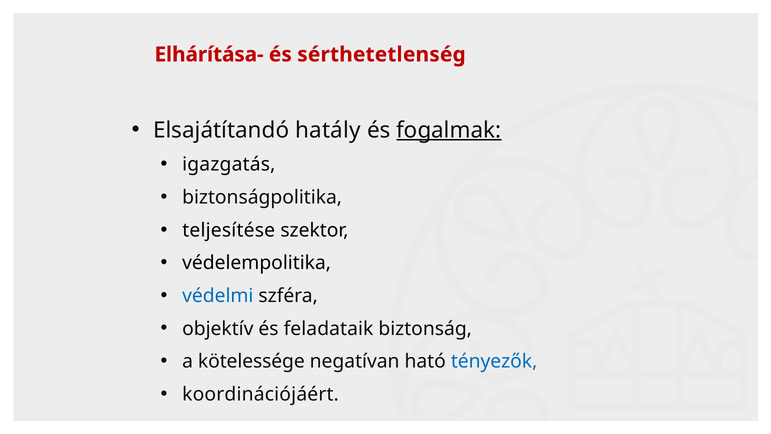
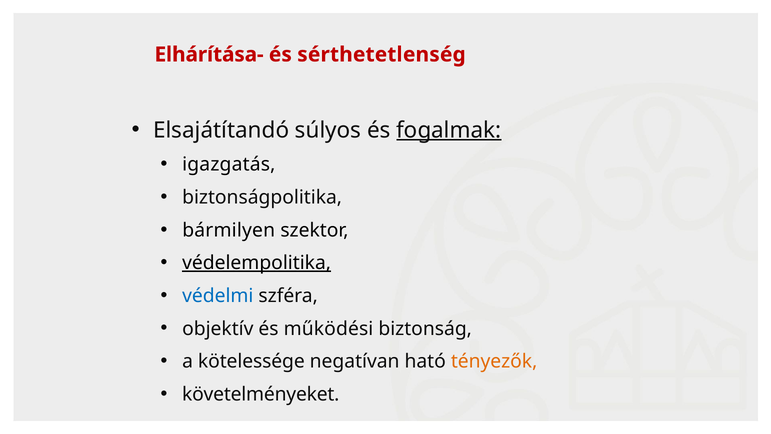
hatály: hatály -> súlyos
teljesítése: teljesítése -> bármilyen
védelempolitika underline: none -> present
feladataik: feladataik -> működési
tényezők colour: blue -> orange
koordinációjáért: koordinációjáért -> követelményeket
